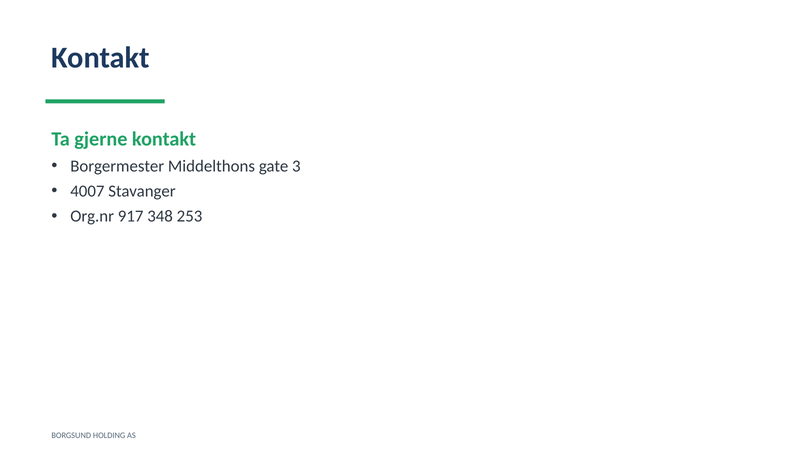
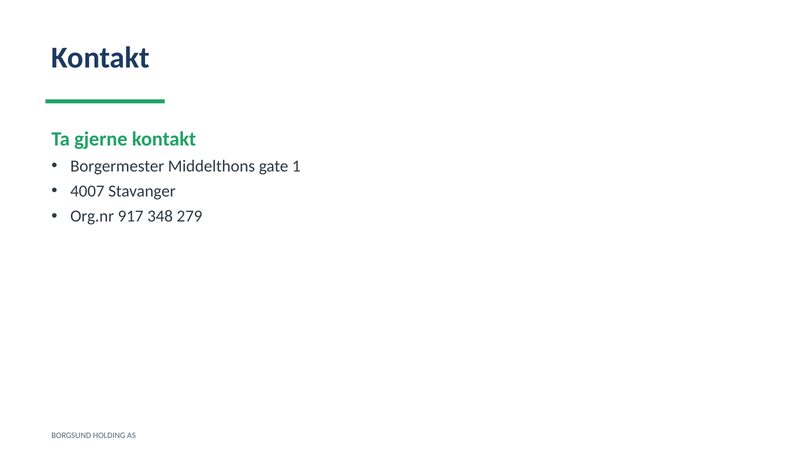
3: 3 -> 1
253: 253 -> 279
